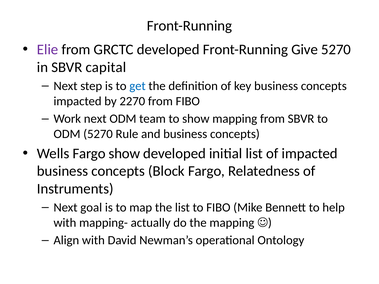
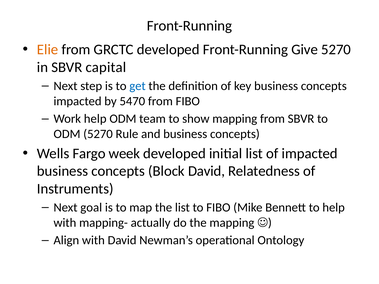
Elie colour: purple -> orange
2270: 2270 -> 5470
Work next: next -> help
Fargo show: show -> week
Block Fargo: Fargo -> David
